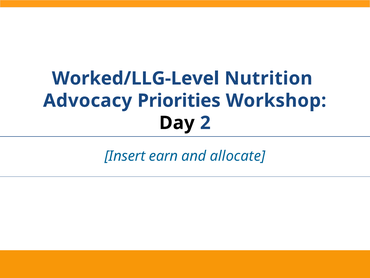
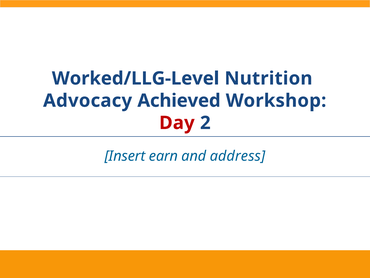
Priorities: Priorities -> Achieved
Day colour: black -> red
allocate: allocate -> address
